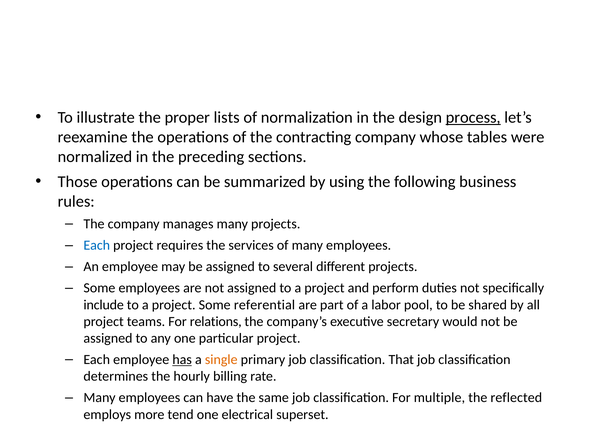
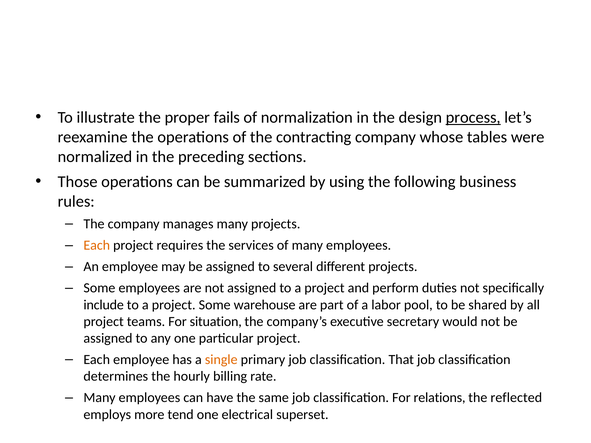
lists: lists -> fails
Each at (97, 245) colour: blue -> orange
referential: referential -> warehouse
relations: relations -> situation
has underline: present -> none
multiple: multiple -> relations
